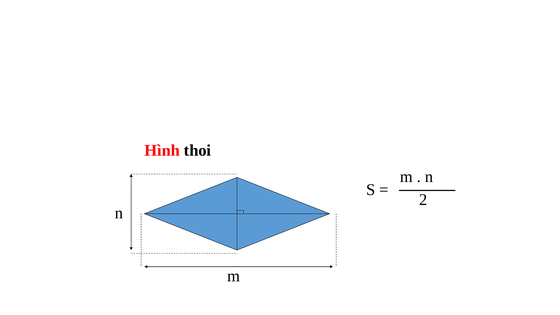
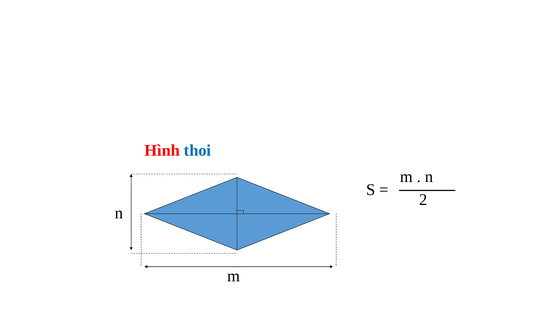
thoi colour: black -> blue
